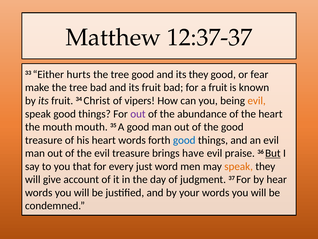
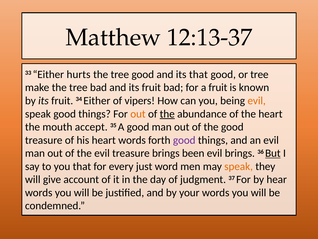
12:37-37: 12:37-37 -> 12:13-37
its they: they -> that
or fear: fear -> tree
34 Christ: Christ -> Either
out at (138, 114) colour: purple -> orange
the at (167, 114) underline: none -> present
mouth mouth: mouth -> accept
good at (184, 140) colour: blue -> purple
have: have -> been
evil praise: praise -> brings
